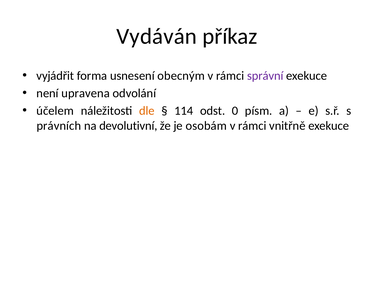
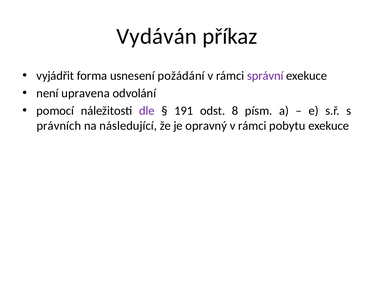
obecným: obecným -> požádání
účelem: účelem -> pomocí
dle colour: orange -> purple
114: 114 -> 191
0: 0 -> 8
devolutivní: devolutivní -> následující
osobám: osobám -> opravný
vnitřně: vnitřně -> pobytu
